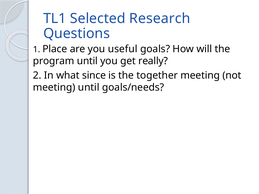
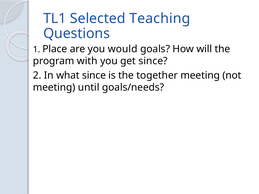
Research: Research -> Teaching
useful: useful -> would
program until: until -> with
get really: really -> since
